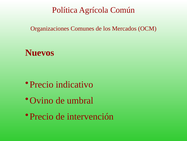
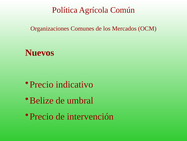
Ovino: Ovino -> Belize
